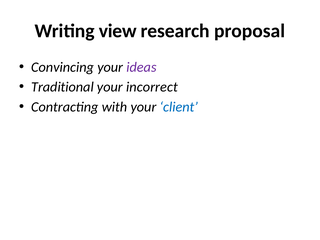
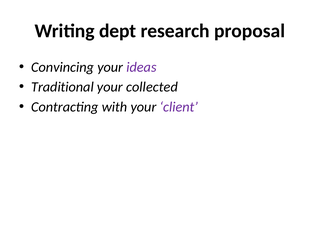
view: view -> dept
incorrect: incorrect -> collected
client colour: blue -> purple
